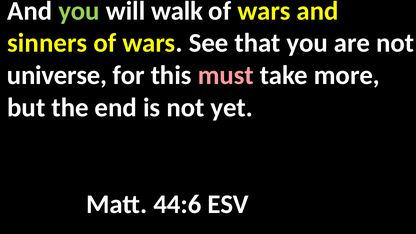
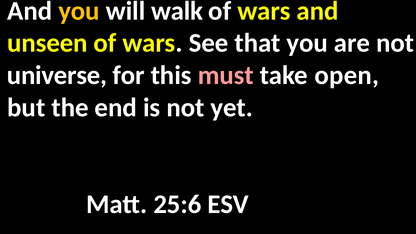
you at (79, 11) colour: light green -> yellow
sinners: sinners -> unseen
more: more -> open
44:6: 44:6 -> 25:6
